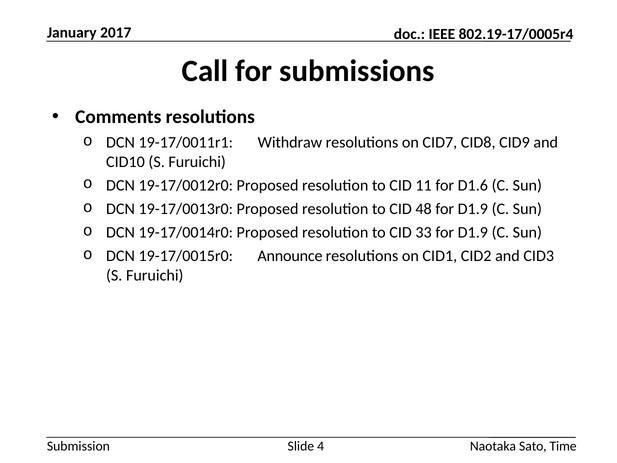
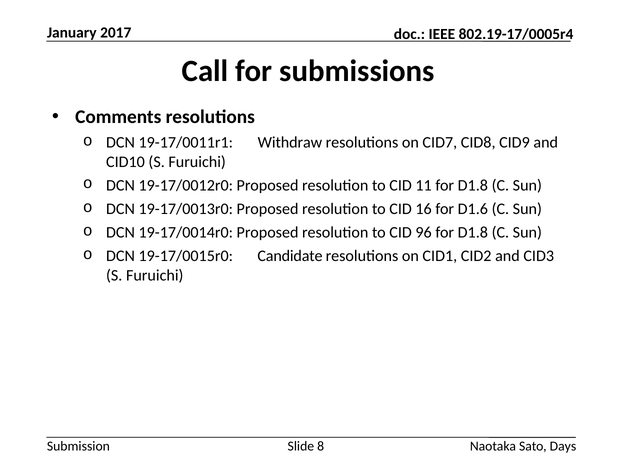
11 for D1.6: D1.6 -> D1.8
48: 48 -> 16
D1.9 at (473, 209): D1.9 -> D1.6
33: 33 -> 96
D1.9 at (473, 232): D1.9 -> D1.8
Announce: Announce -> Candidate
4: 4 -> 8
Time: Time -> Days
